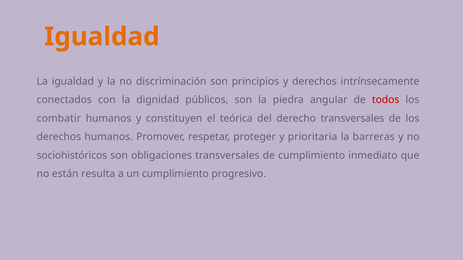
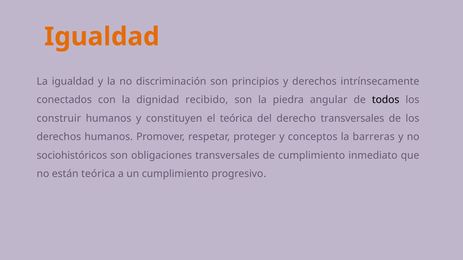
públicos: públicos -> recibido
todos colour: red -> black
combatir: combatir -> construir
prioritaria: prioritaria -> conceptos
están resulta: resulta -> teórica
